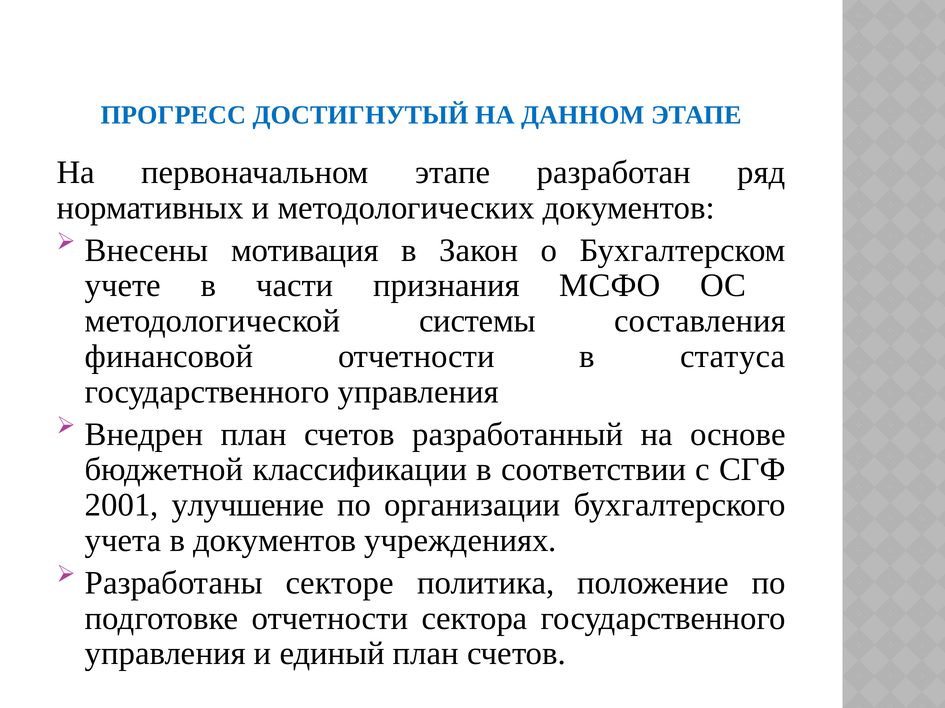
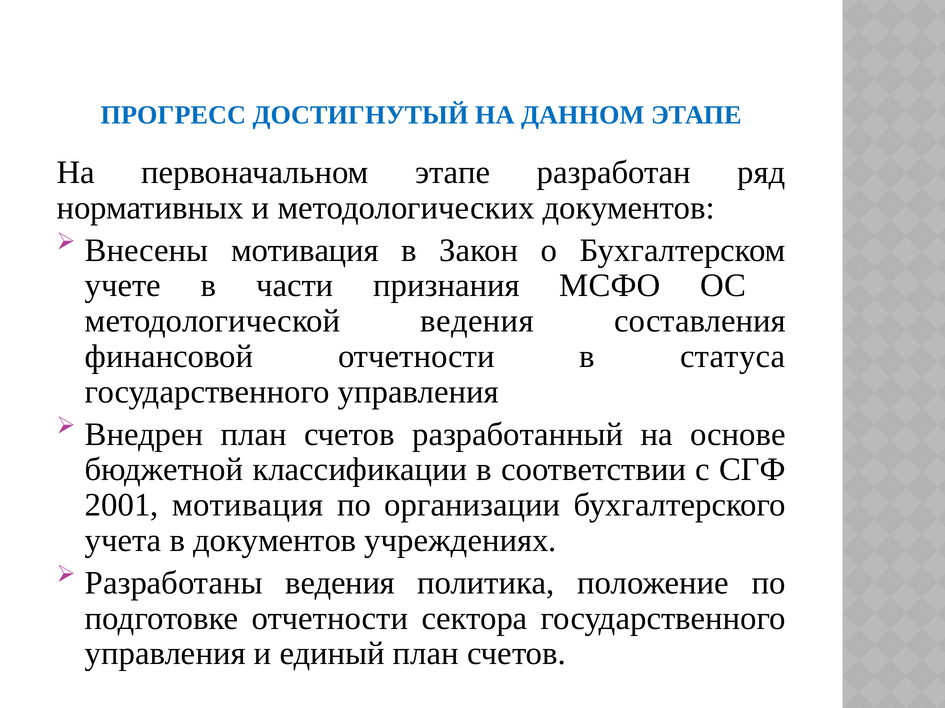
методологической системы: системы -> ведения
2001 улучшение: улучшение -> мотивация
Разработаны секторе: секторе -> ведения
